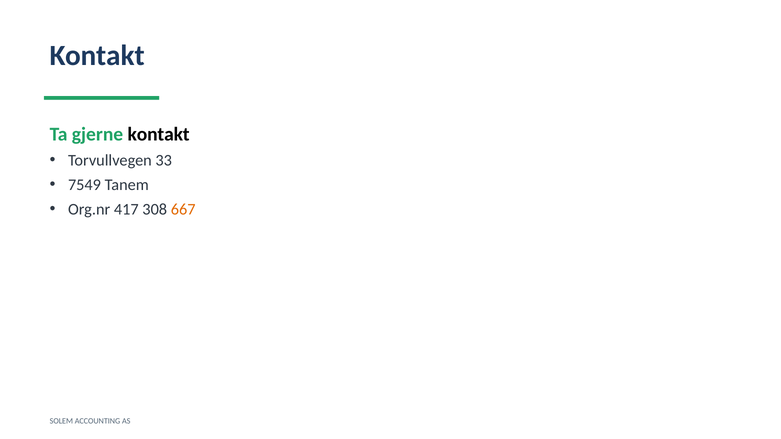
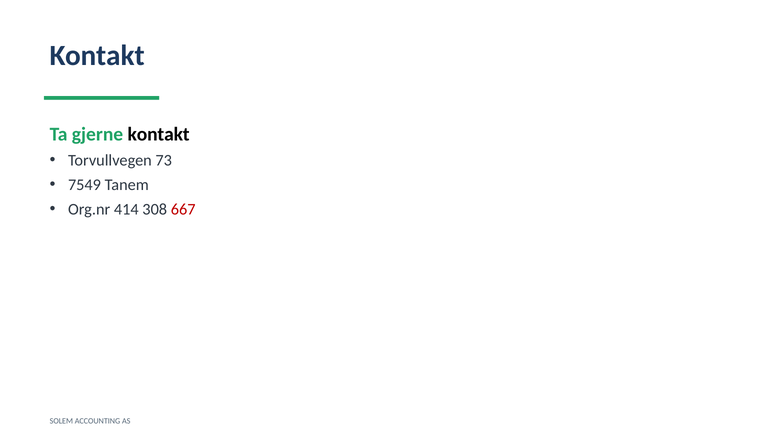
33: 33 -> 73
417: 417 -> 414
667 colour: orange -> red
